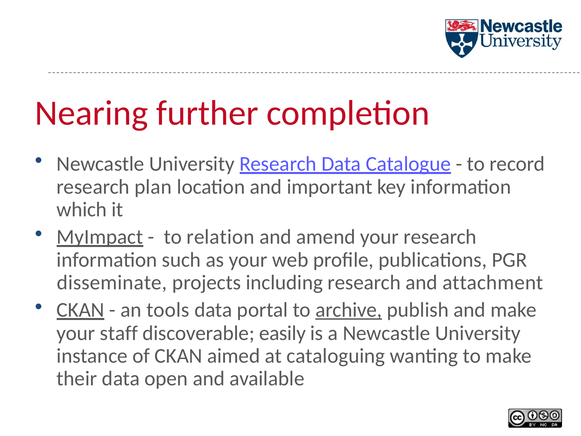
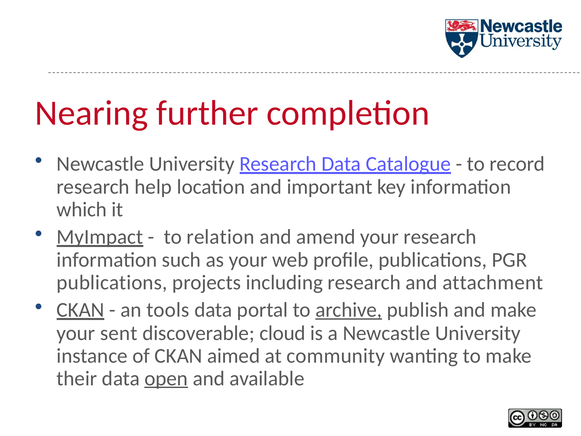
plan: plan -> help
disseminate at (112, 283): disseminate -> publications
staff: staff -> sent
easily: easily -> cloud
cataloguing: cataloguing -> community
open underline: none -> present
